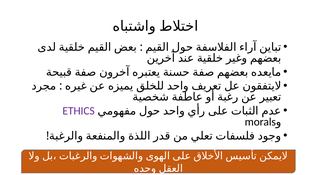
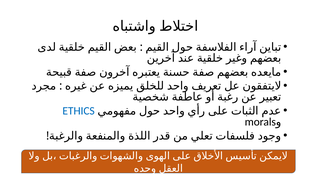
ETHICS colour: purple -> blue
